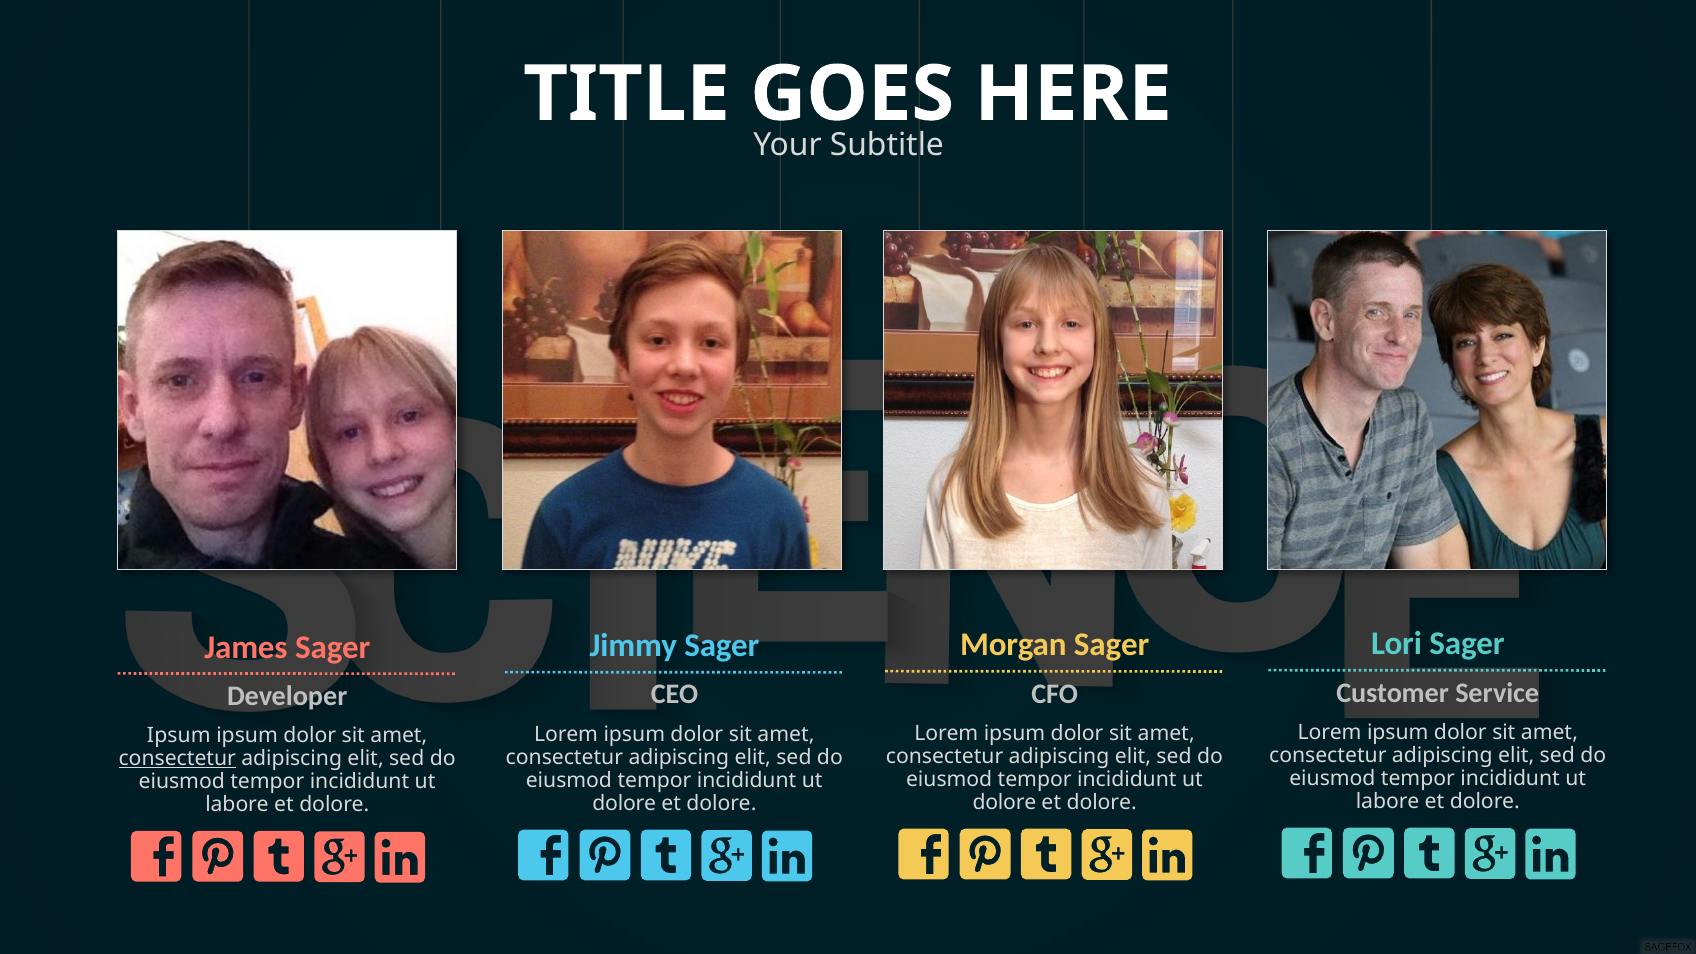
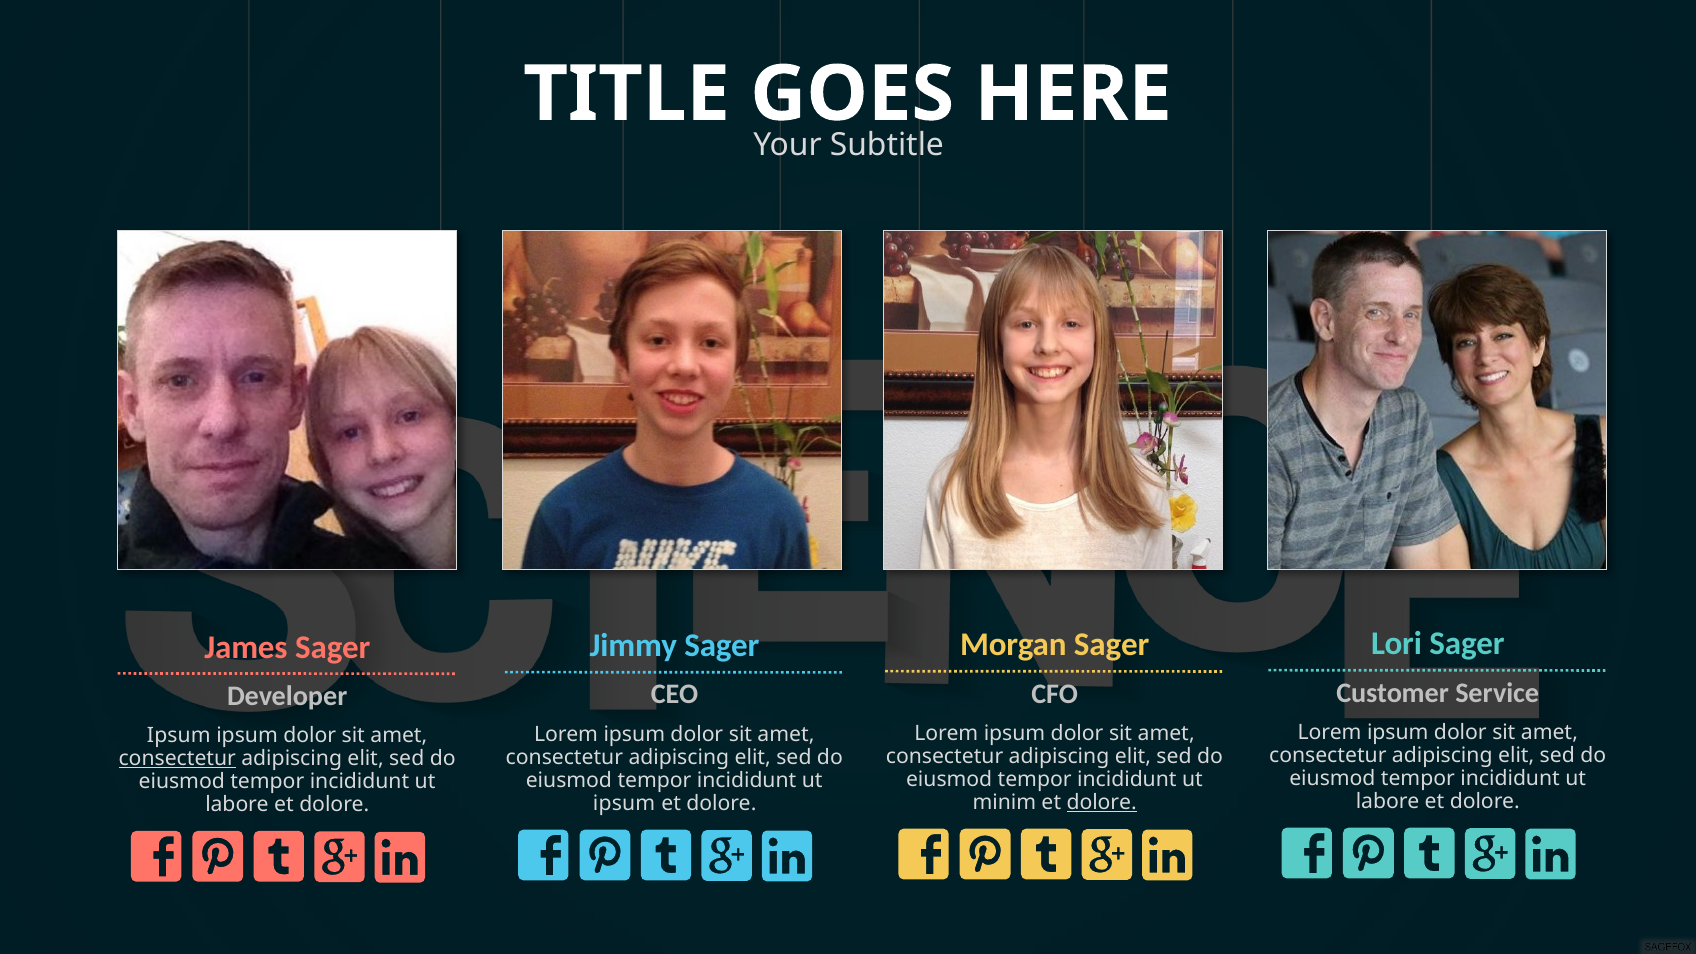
dolore at (1004, 802): dolore -> minim
dolore at (1102, 802) underline: none -> present
dolore at (624, 803): dolore -> ipsum
